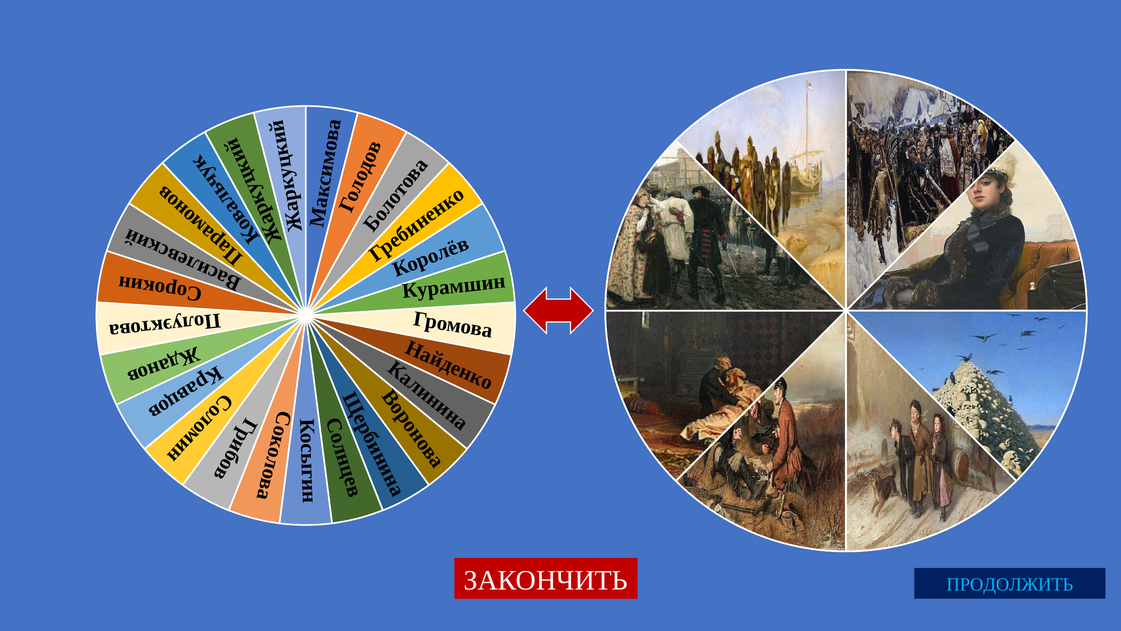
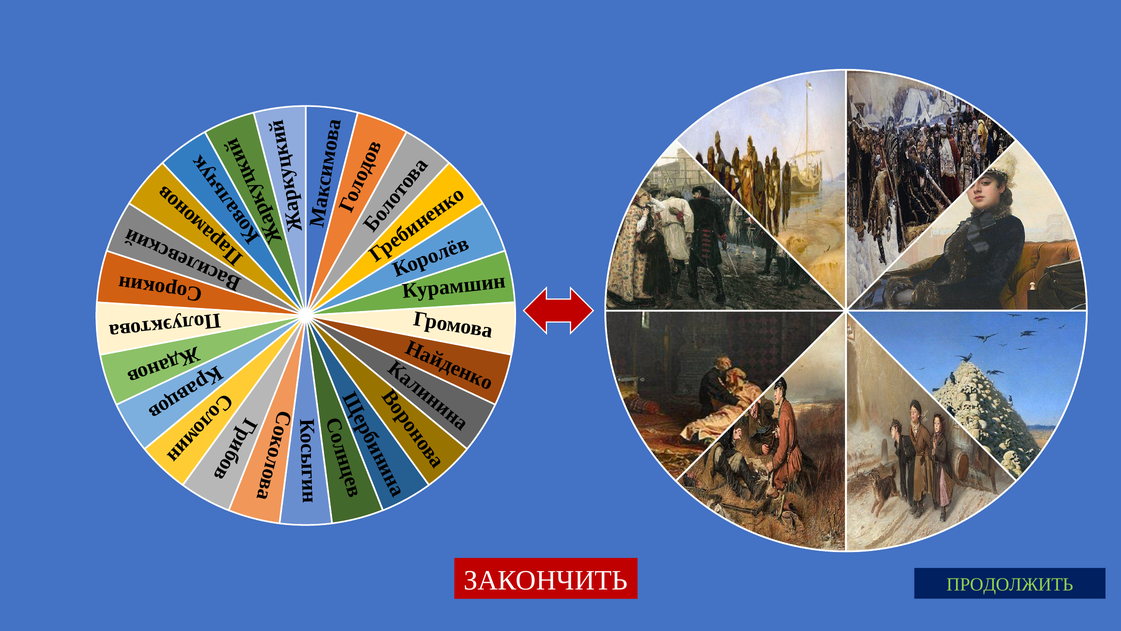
ПРОДОЛЖИТЬ colour: light blue -> light green
